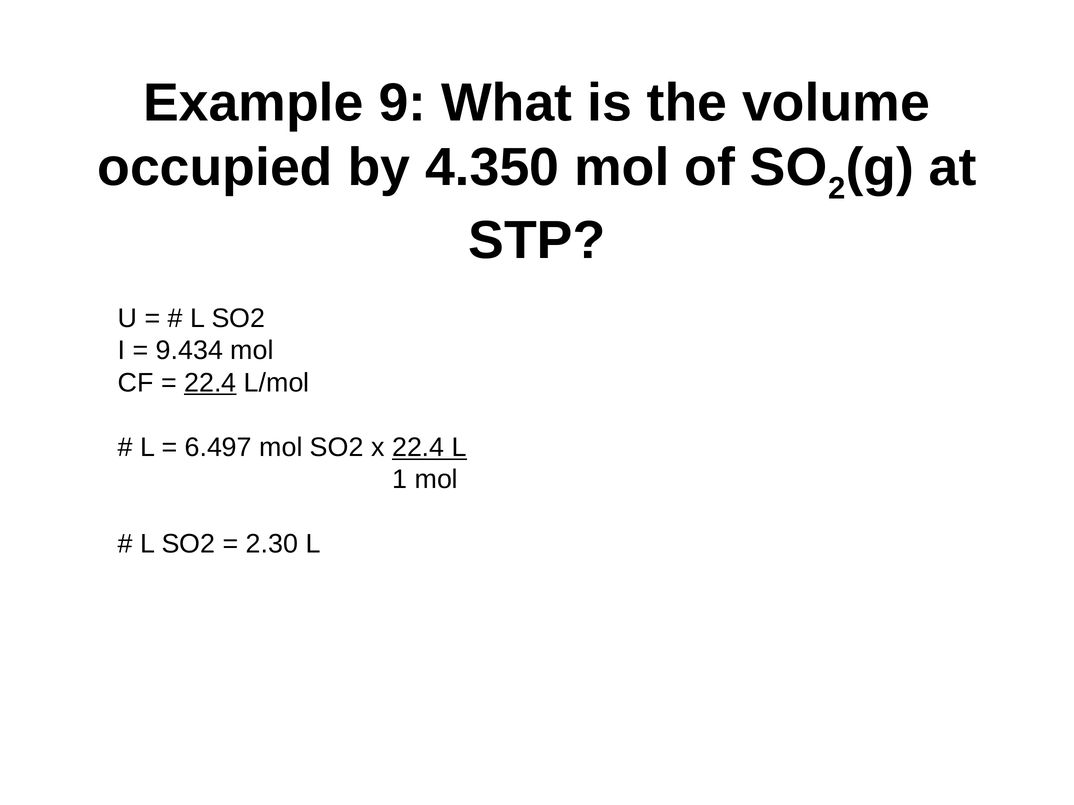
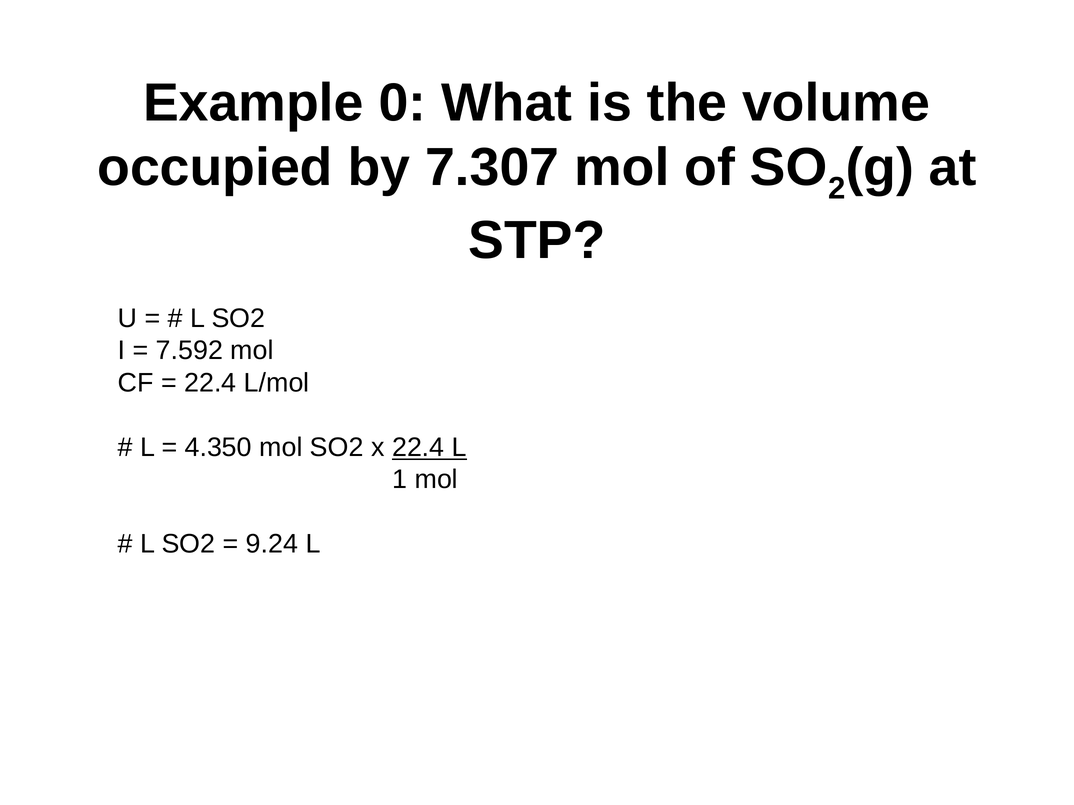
9: 9 -> 0
4.350: 4.350 -> 7.307
9.434: 9.434 -> 7.592
22.4 at (210, 383) underline: present -> none
6.497: 6.497 -> 4.350
2.30: 2.30 -> 9.24
